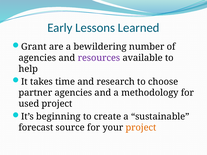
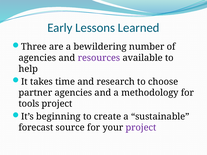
Grant: Grant -> Three
used: used -> tools
project at (141, 128) colour: orange -> purple
